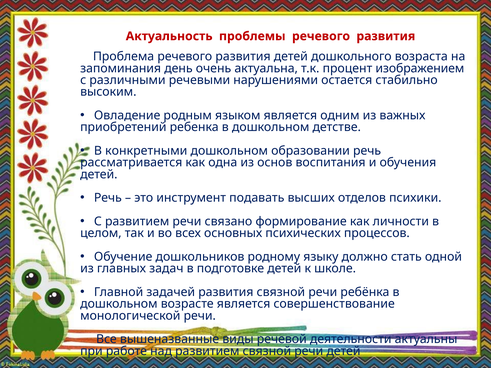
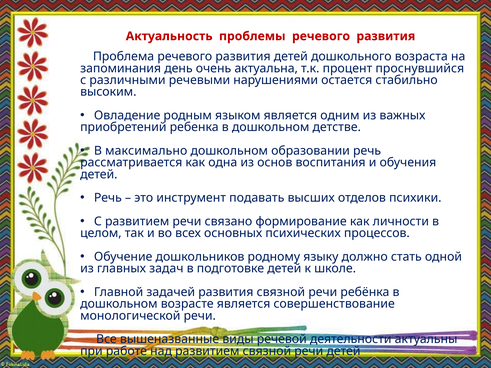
изображением: изображением -> проснувшийся
конкретными: конкретными -> максимально
